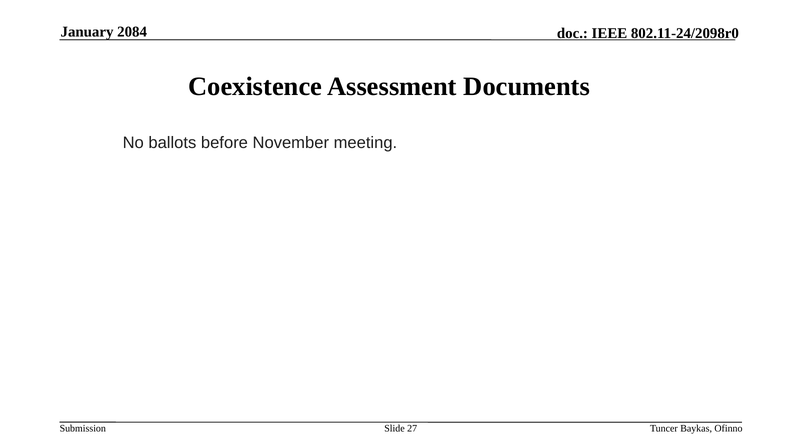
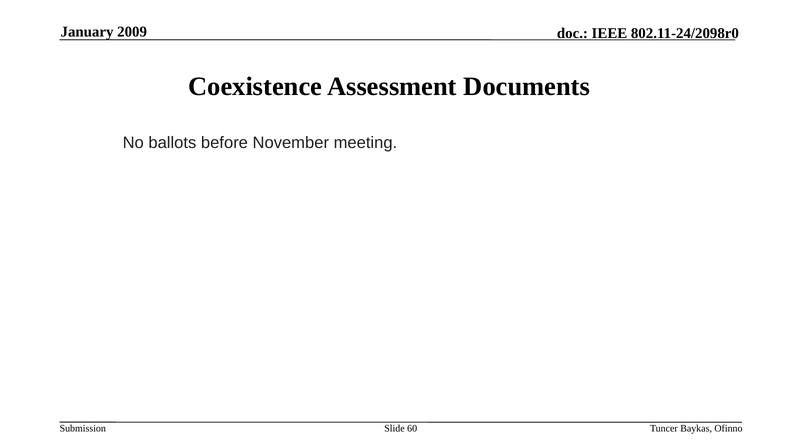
2084: 2084 -> 2009
27: 27 -> 60
